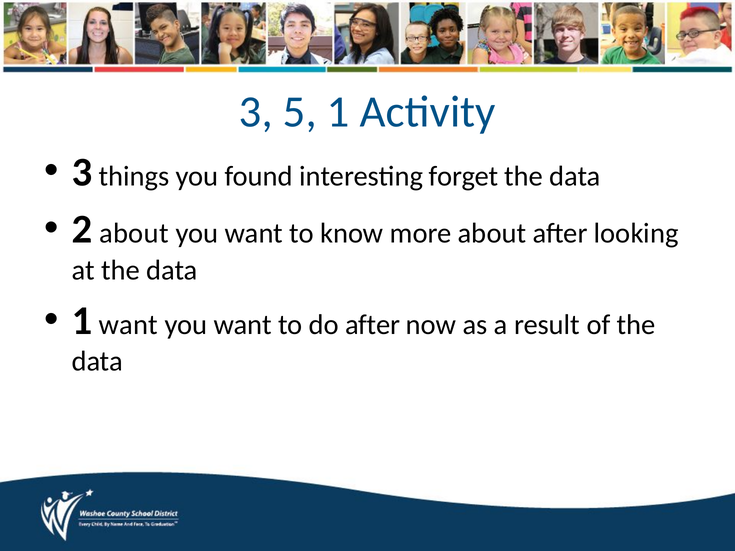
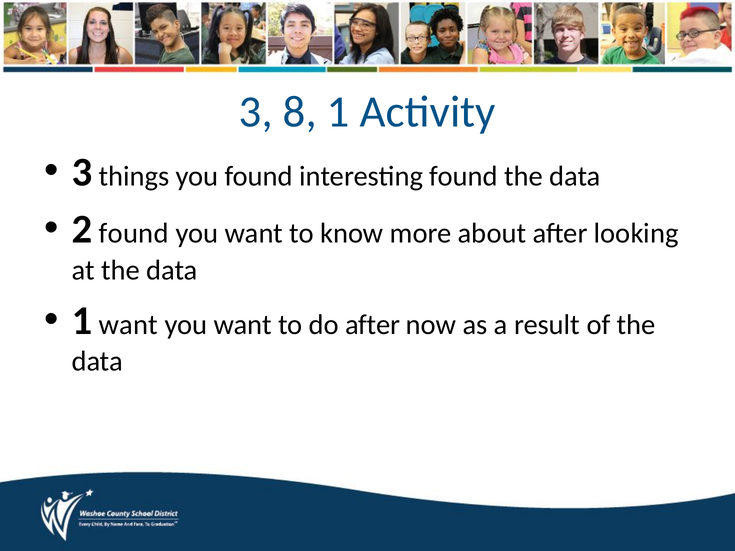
5: 5 -> 8
interesting forget: forget -> found
2 about: about -> found
